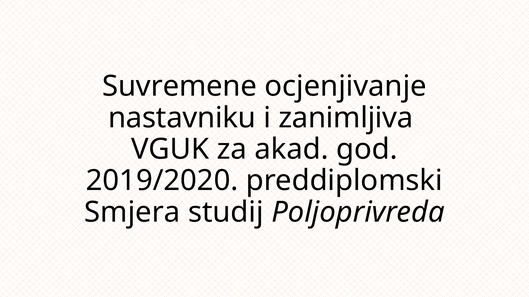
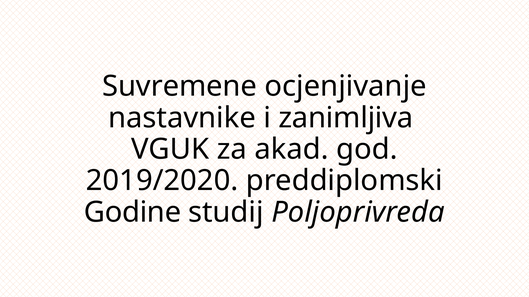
nastavniku: nastavniku -> nastavnike
Smjera: Smjera -> Godine
